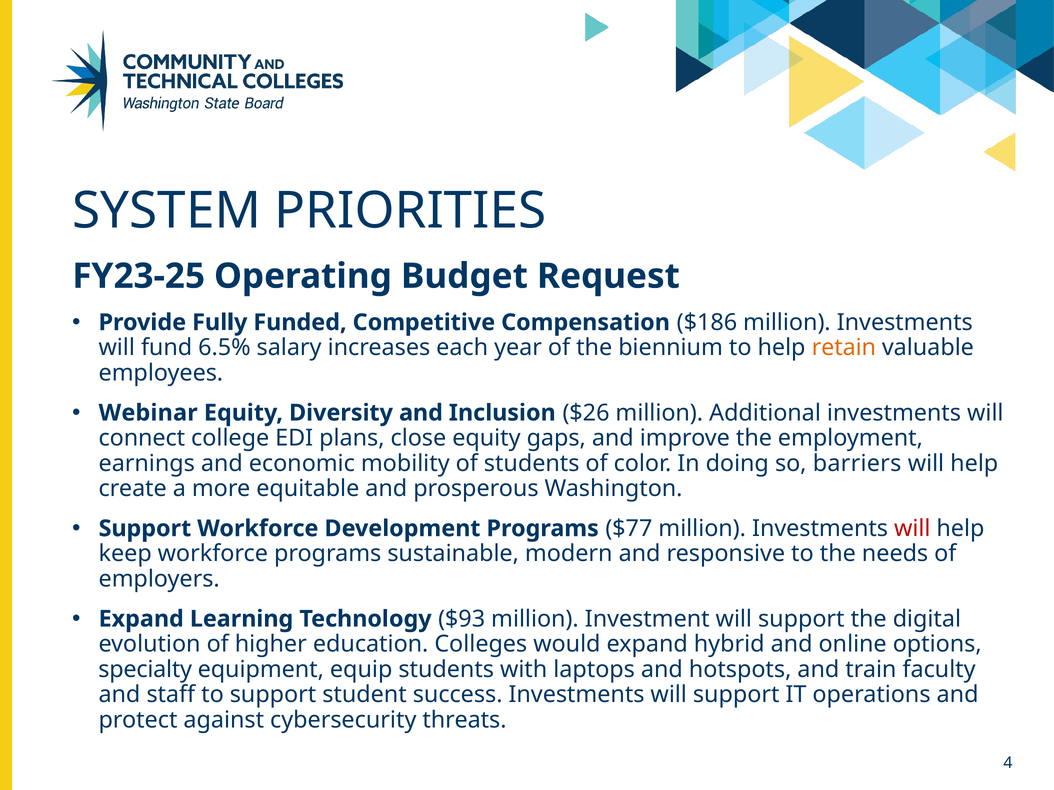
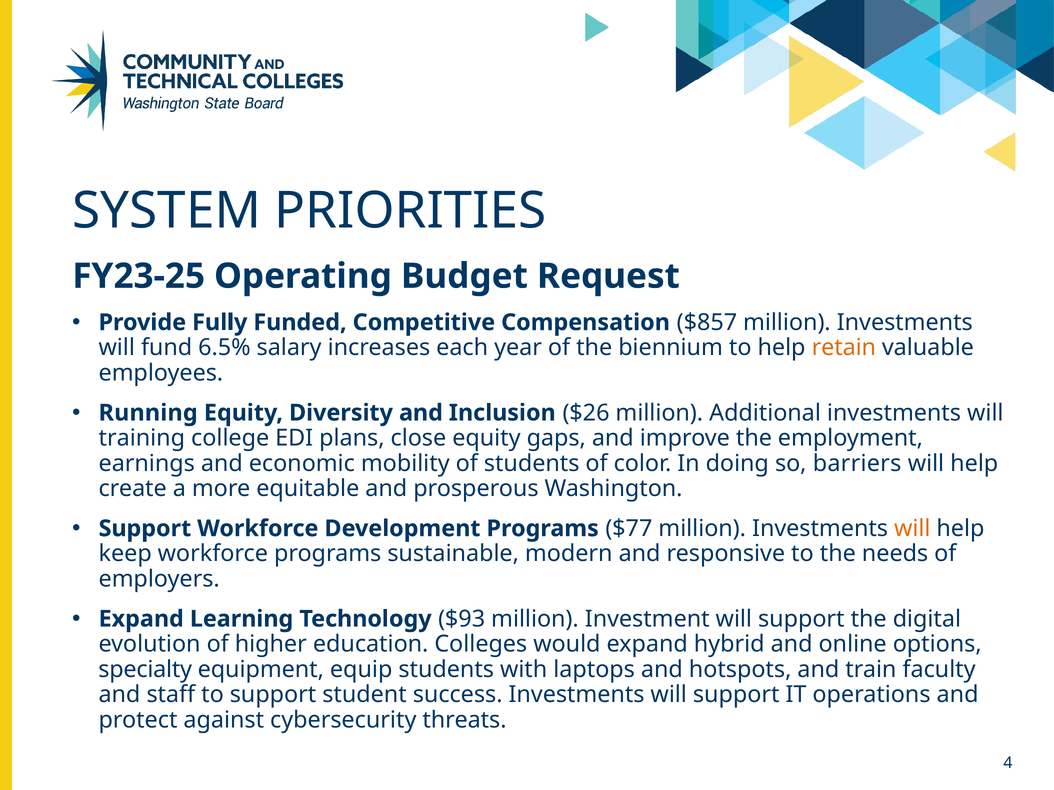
$186: $186 -> $857
Webinar: Webinar -> Running
connect: connect -> training
will at (912, 529) colour: red -> orange
